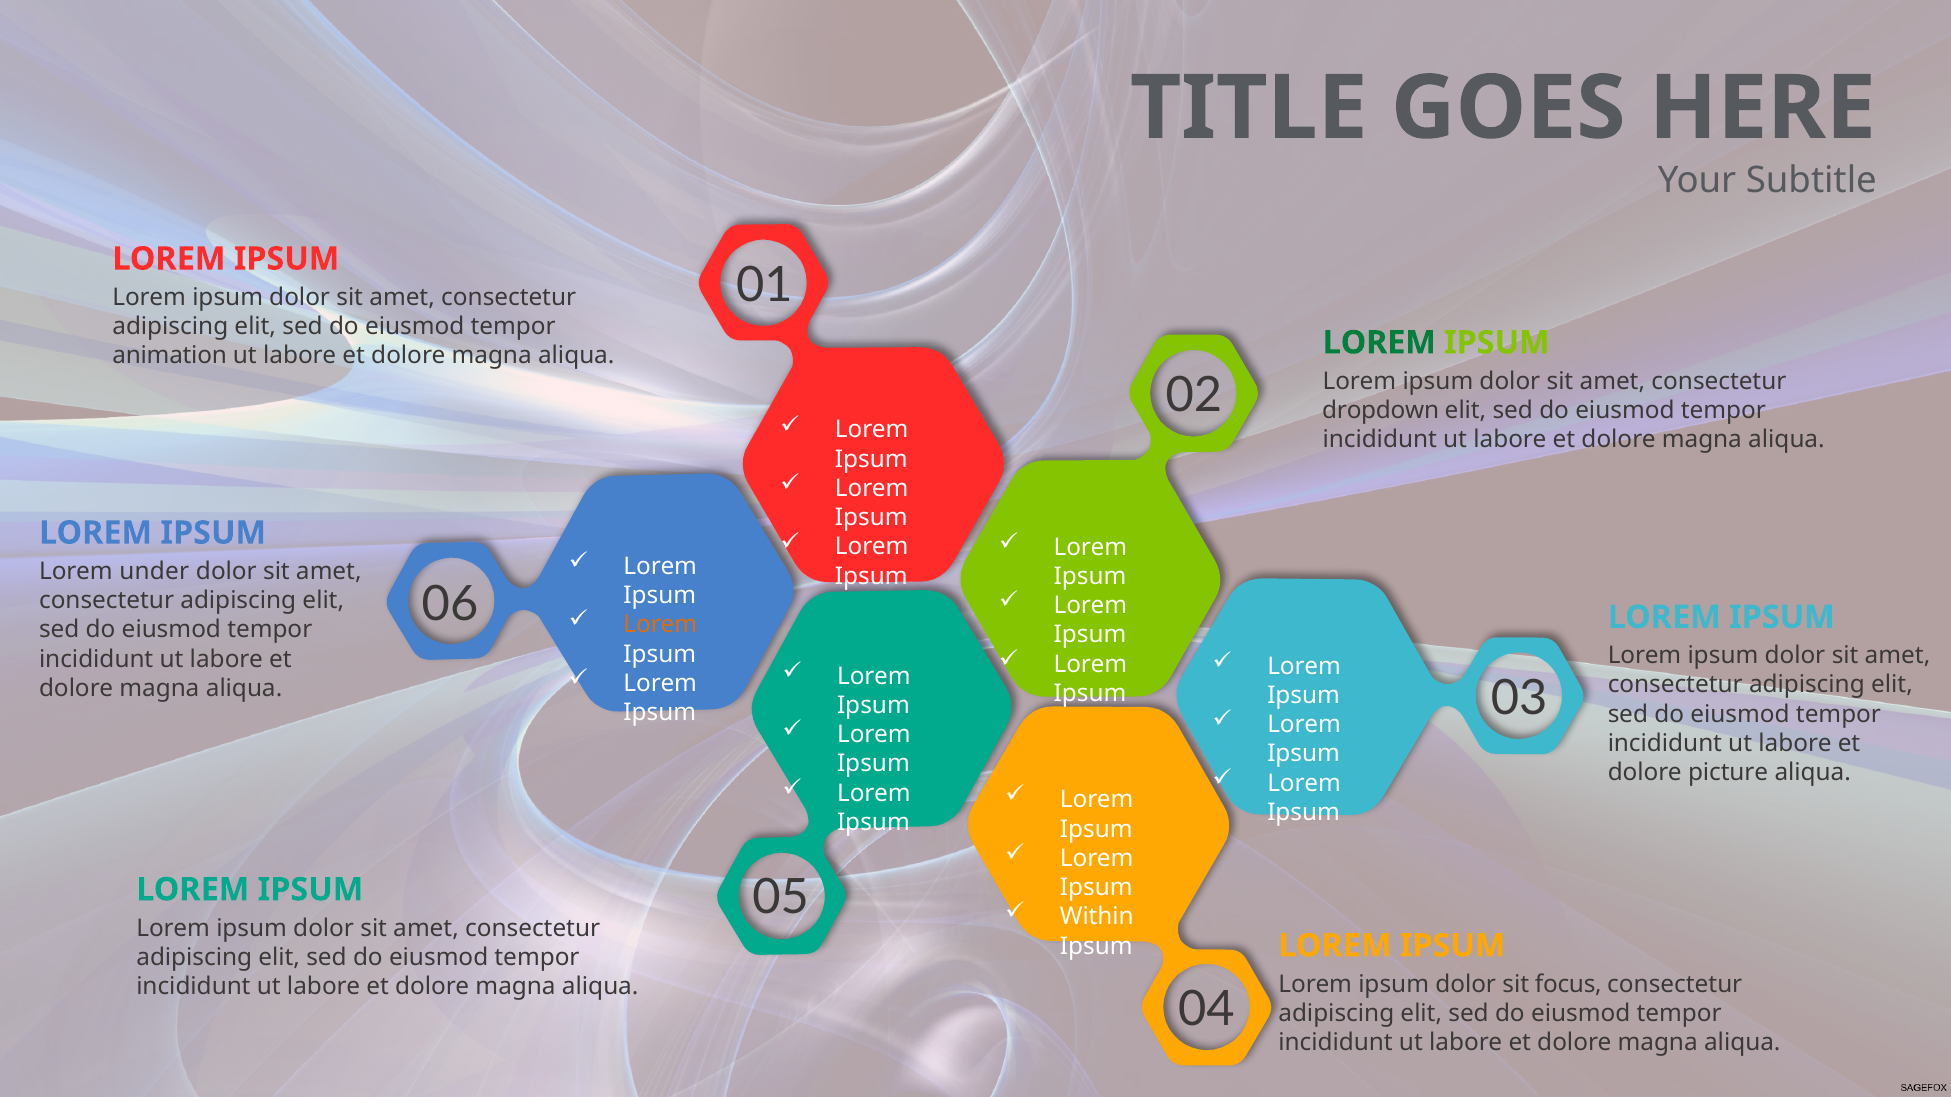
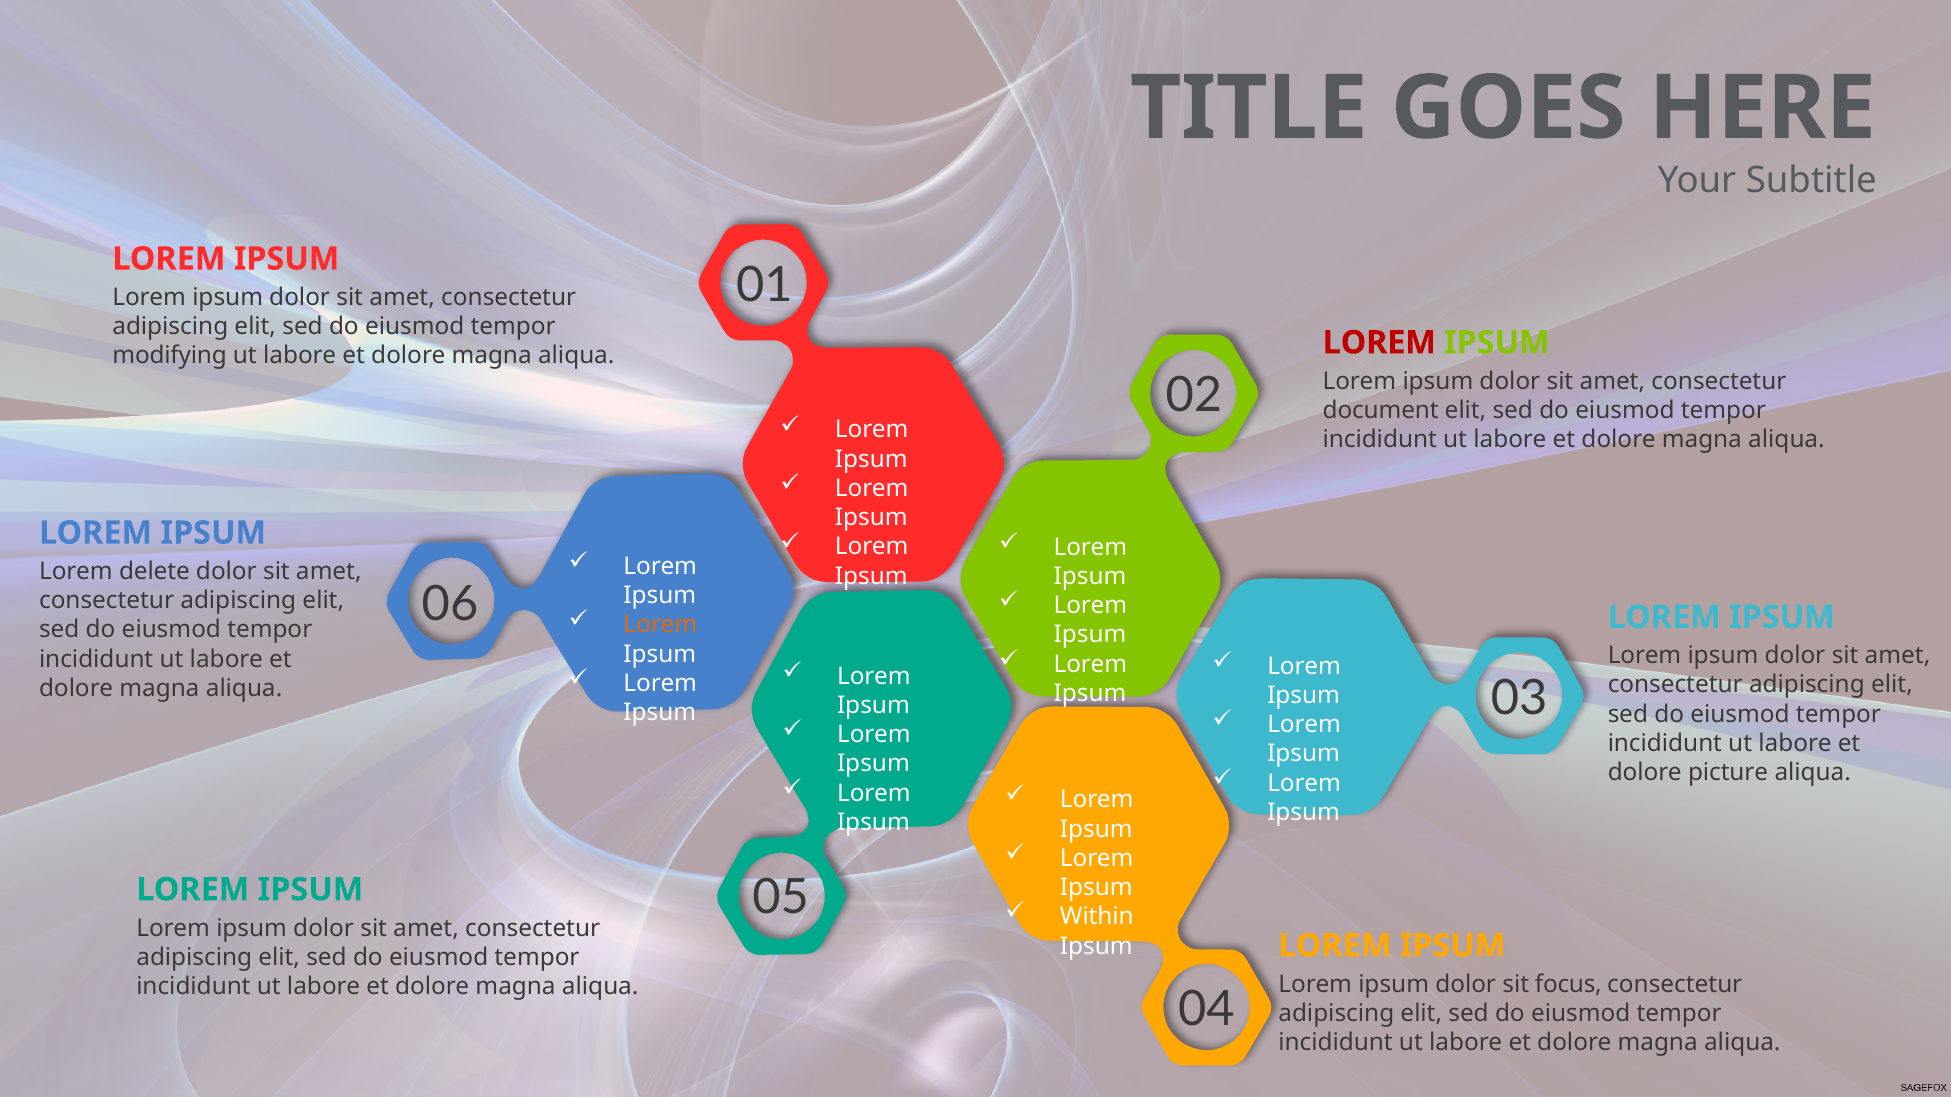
animation: animation -> modifying
LOREM at (1379, 343) colour: green -> red
dropdown: dropdown -> document
under: under -> delete
